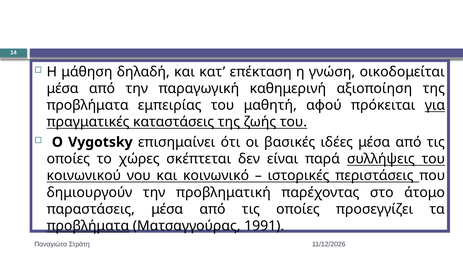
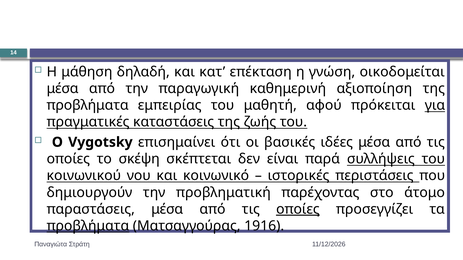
χώρες: χώρες -> σκέψη
οποίες at (298, 210) underline: none -> present
1991: 1991 -> 1916
